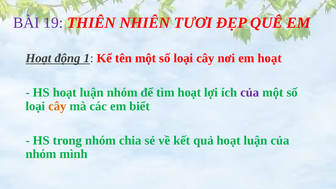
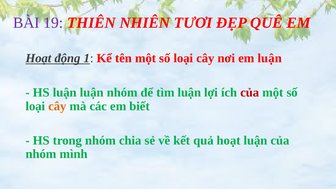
nơi em hoạt: hoạt -> luận
HS hoạt: hoạt -> luận
tìm hoạt: hoạt -> luận
của at (250, 93) colour: purple -> red
